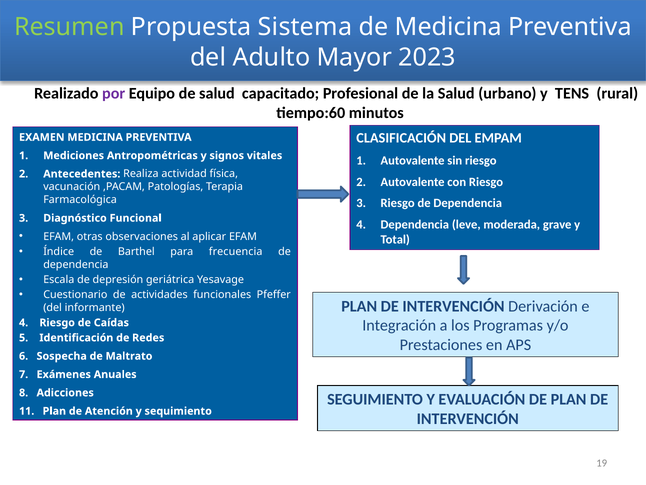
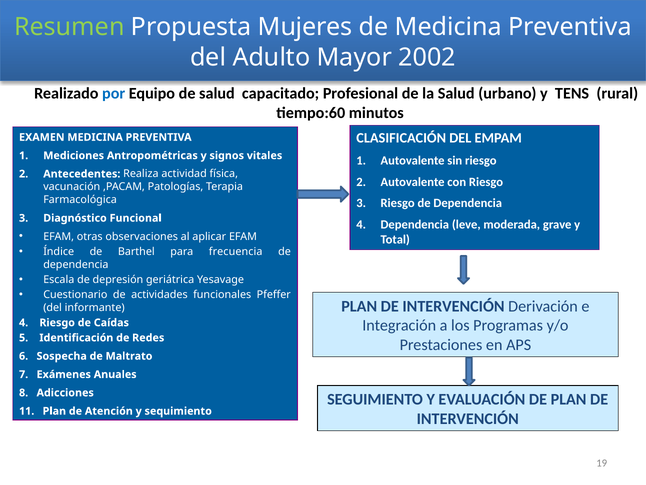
Sistema: Sistema -> Mujeres
2023: 2023 -> 2002
por colour: purple -> blue
